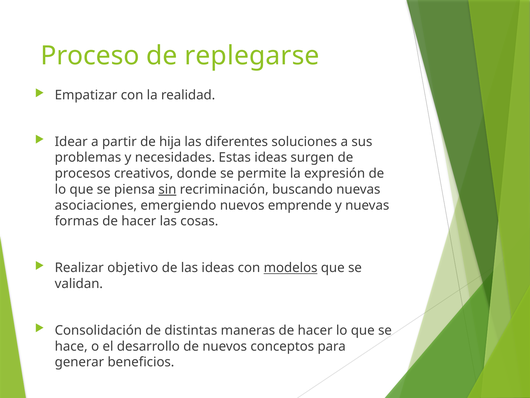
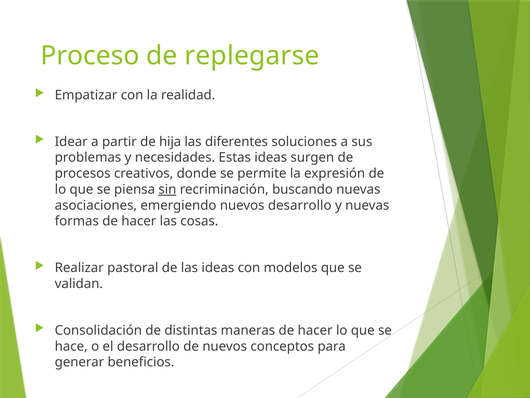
nuevos emprende: emprende -> desarrollo
objetivo: objetivo -> pastoral
modelos underline: present -> none
